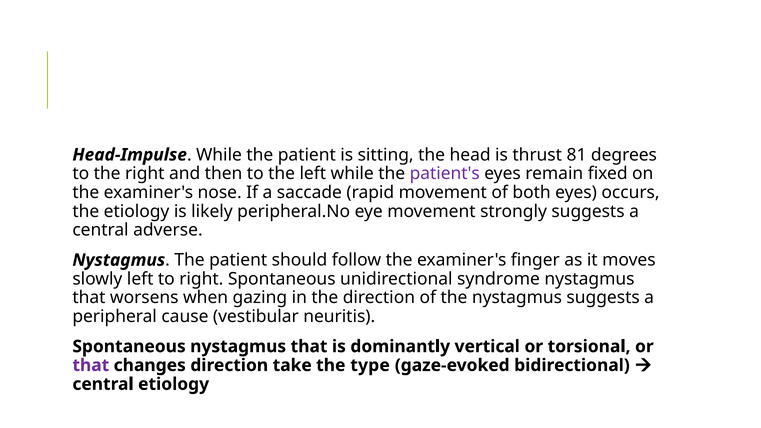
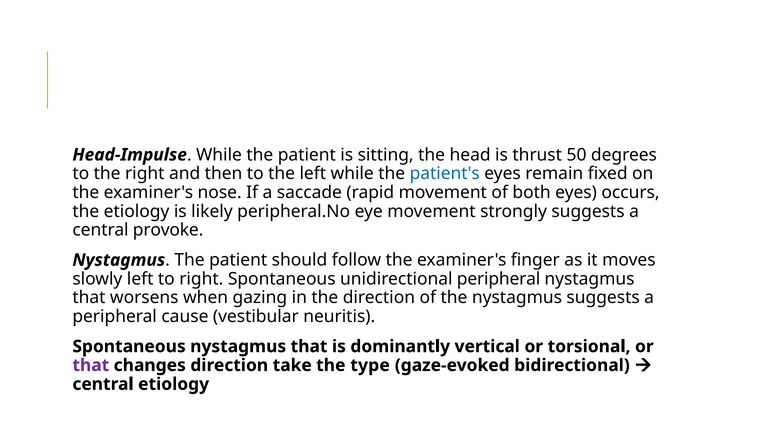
81: 81 -> 50
patient's colour: purple -> blue
adverse: adverse -> provoke
unidirectional syndrome: syndrome -> peripheral
